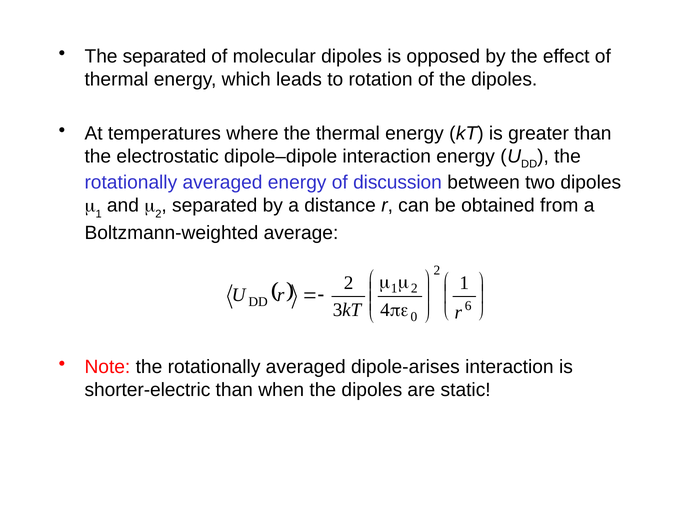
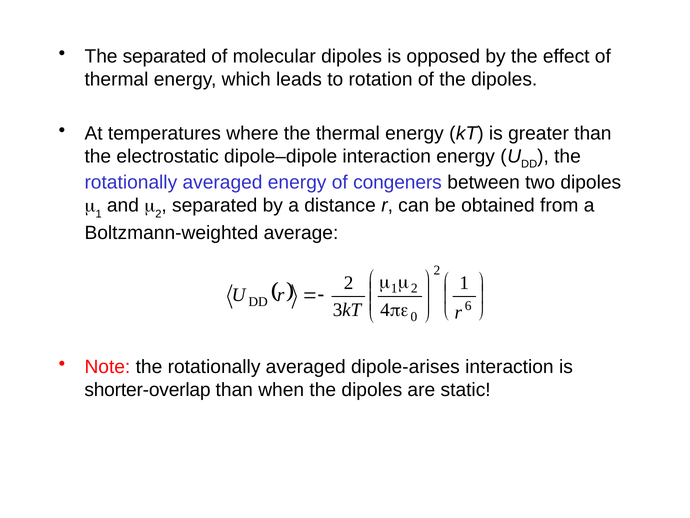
discussion: discussion -> congeners
shorter-electric: shorter-electric -> shorter-overlap
